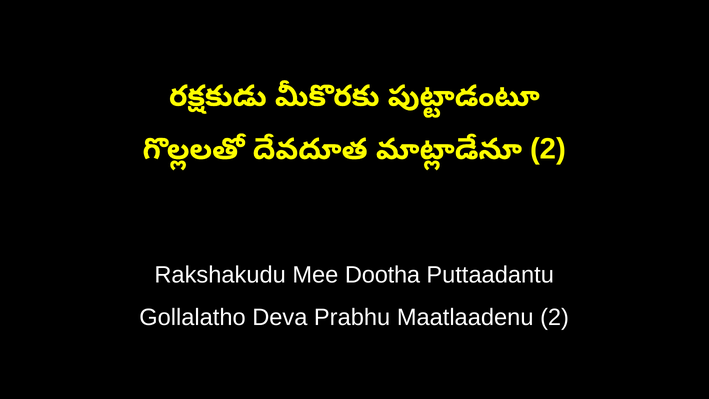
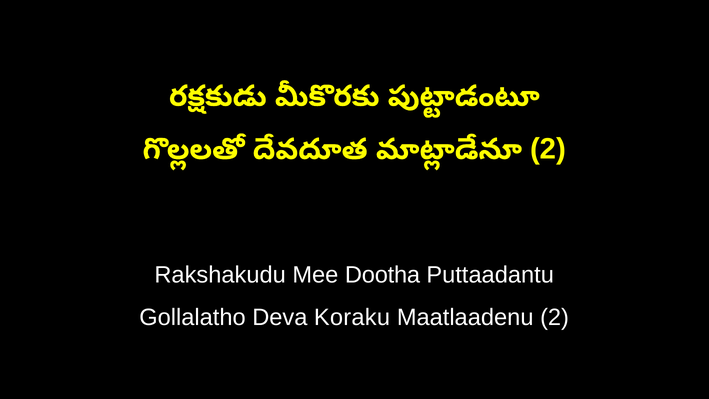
Prabhu: Prabhu -> Koraku
